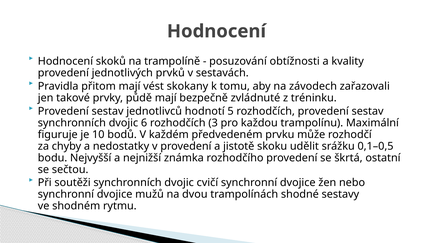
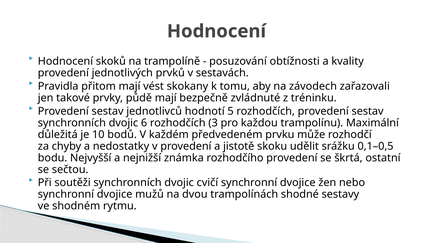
figuruje: figuruje -> důležitá
